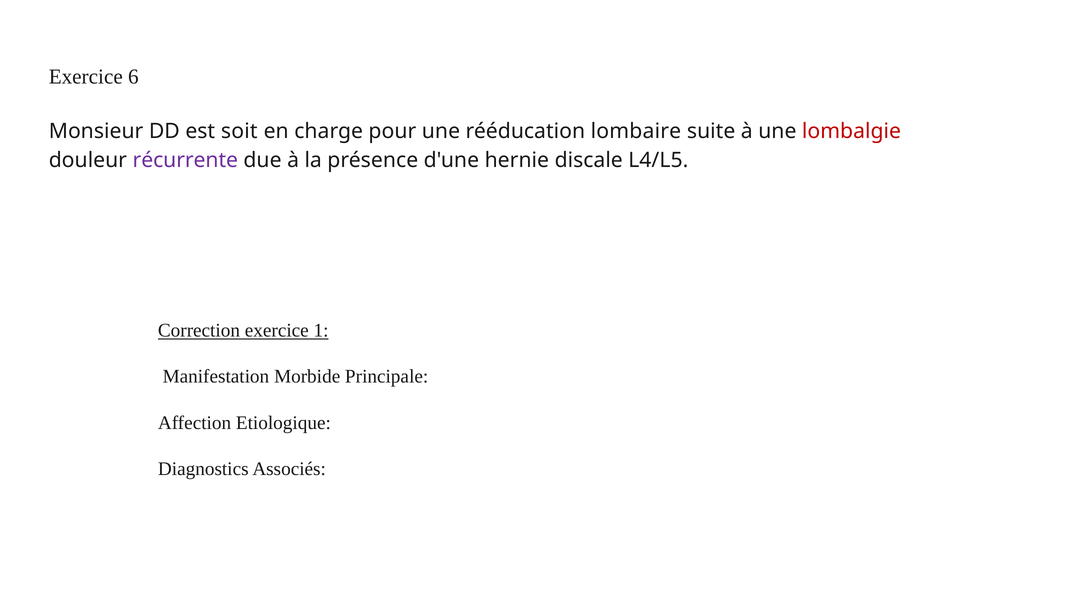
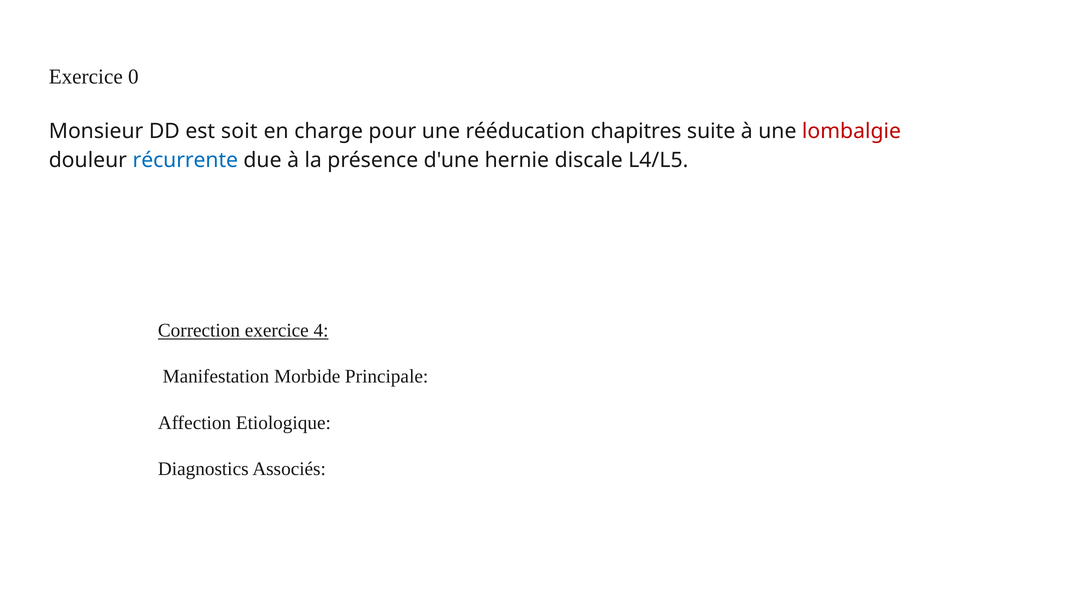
6: 6 -> 0
lombaire: lombaire -> chapitres
récurrente colour: purple -> blue
1: 1 -> 4
